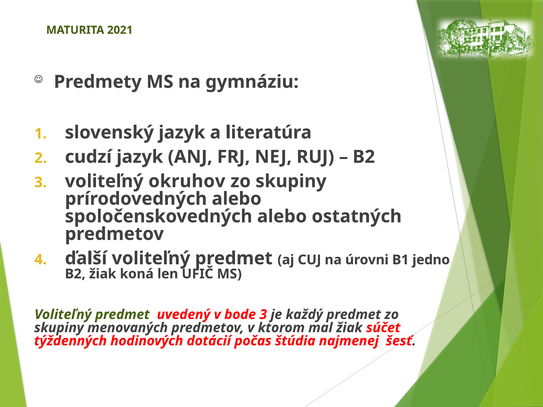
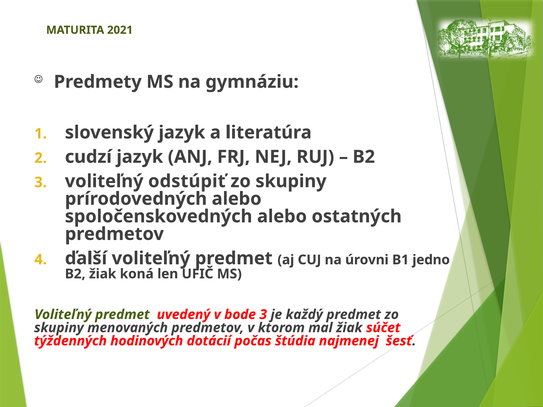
okruhov: okruhov -> odstúpiť
